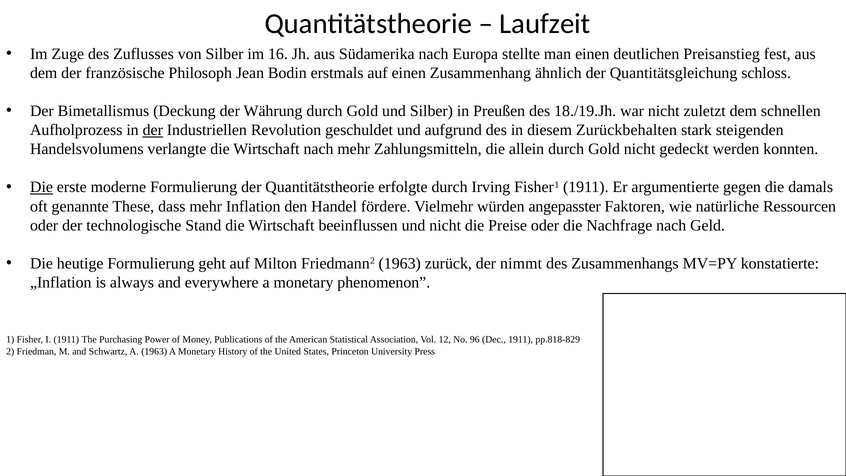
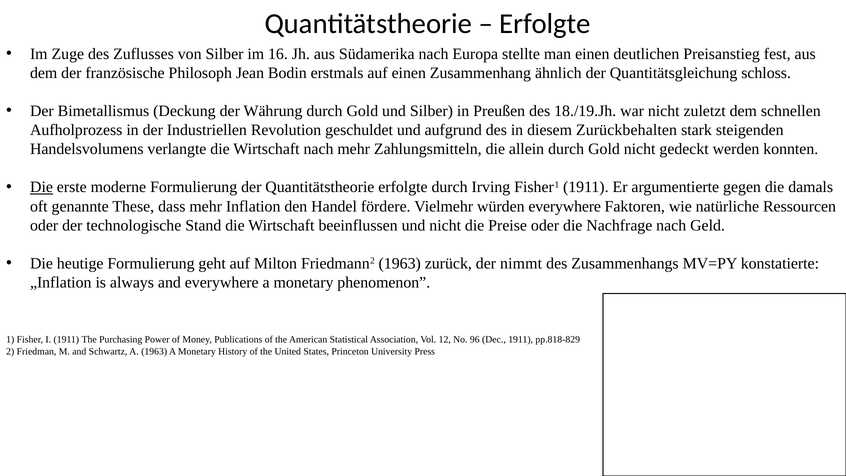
Laufzeit at (545, 24): Laufzeit -> Erfolgte
der at (153, 130) underline: present -> none
würden angepasster: angepasster -> everywhere
